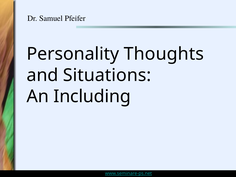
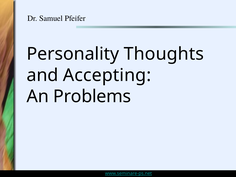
Situations: Situations -> Accepting
Including: Including -> Problems
